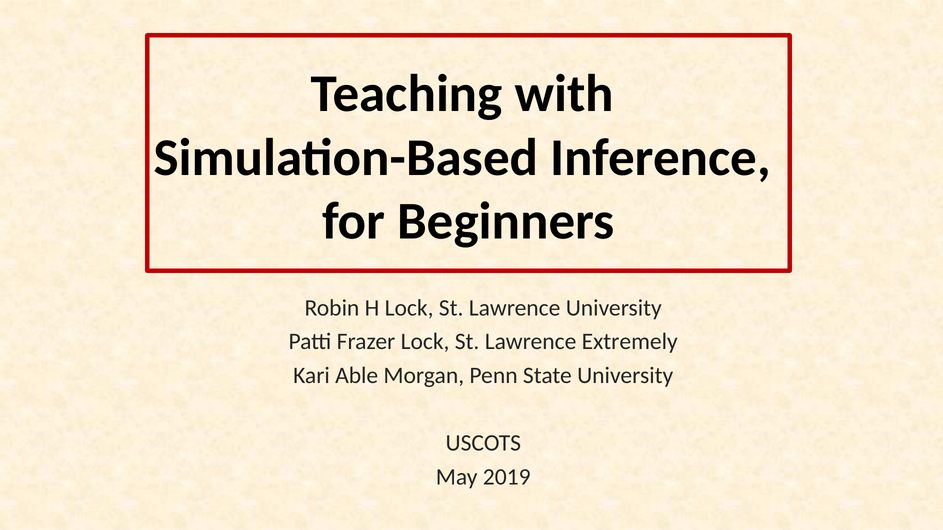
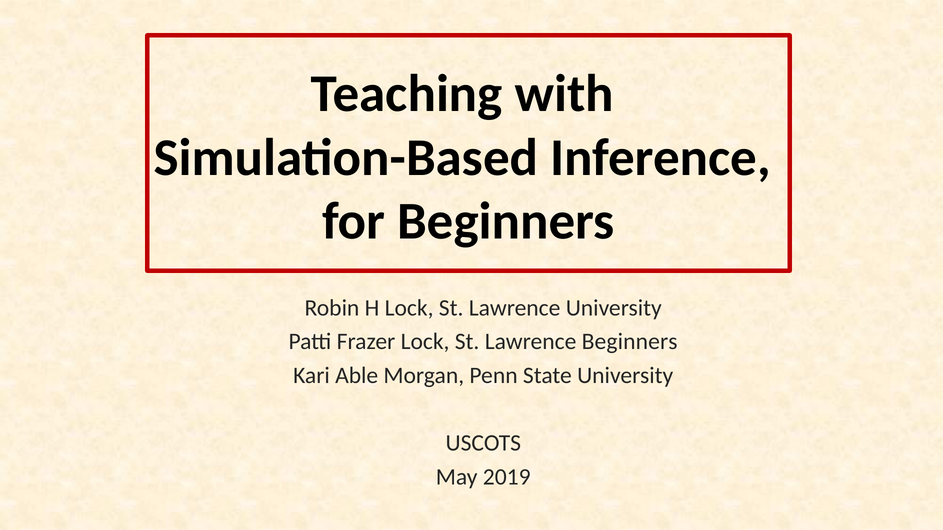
Lawrence Extremely: Extremely -> Beginners
